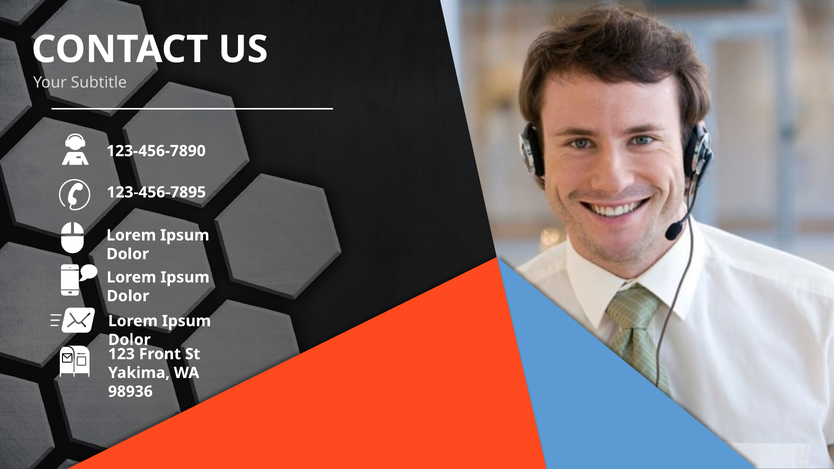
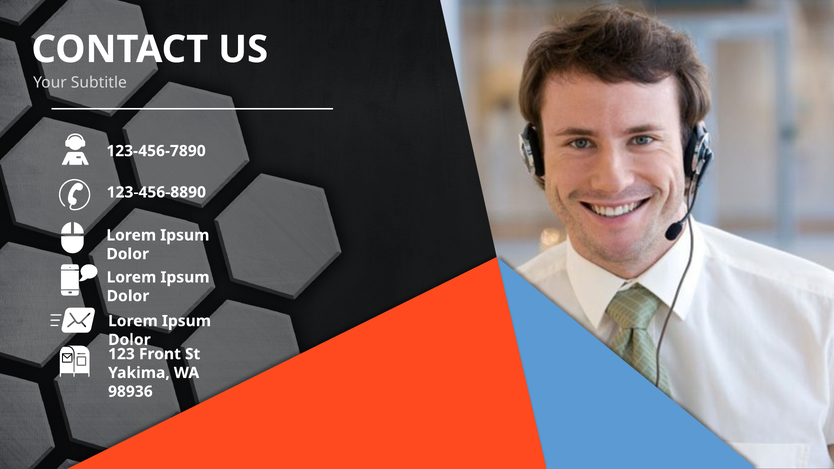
123-456-7895: 123-456-7895 -> 123-456-8890
